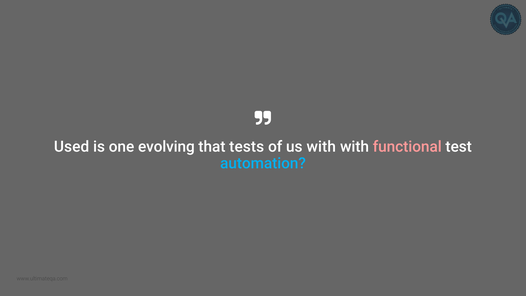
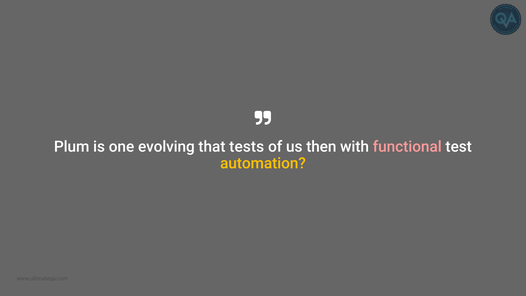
Used: Used -> Plum
us with: with -> then
automation colour: light blue -> yellow
